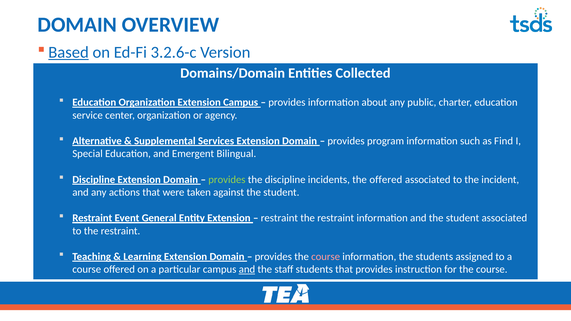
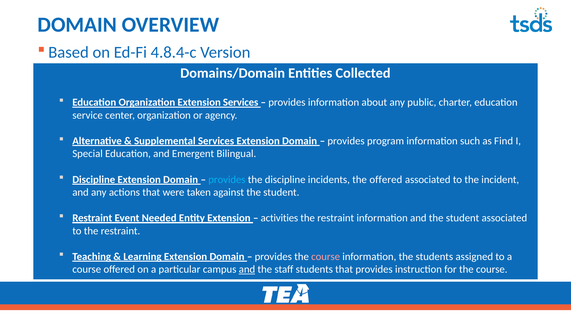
Based underline: present -> none
3.2.6-c: 3.2.6-c -> 4.8.4-c
Extension Campus: Campus -> Services
provides at (227, 180) colour: light green -> light blue
General: General -> Needed
restraint at (279, 218): restraint -> activities
